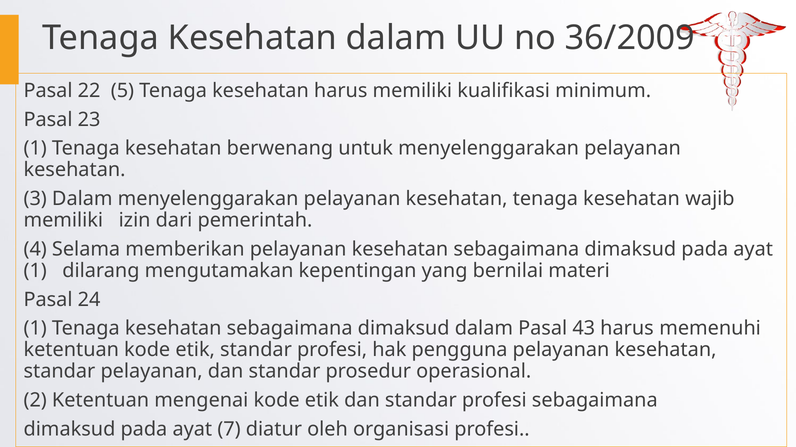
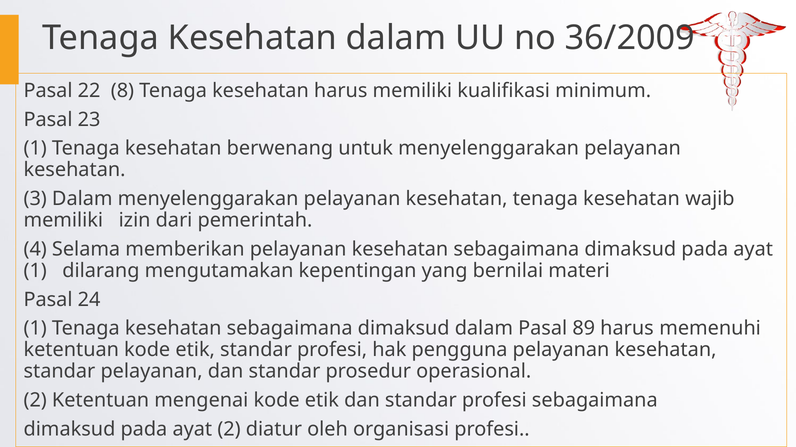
5: 5 -> 8
43: 43 -> 89
ayat 7: 7 -> 2
